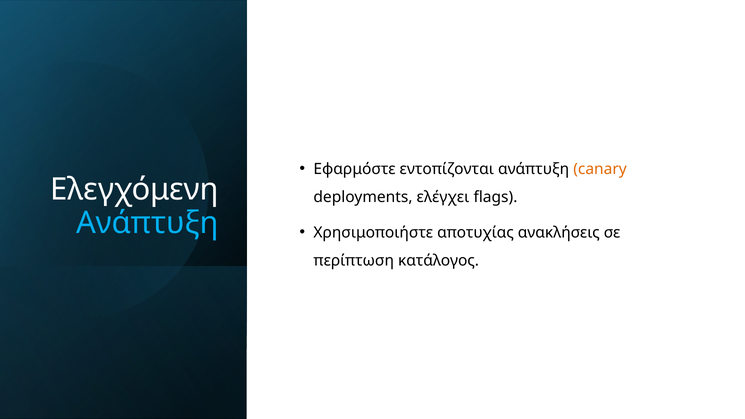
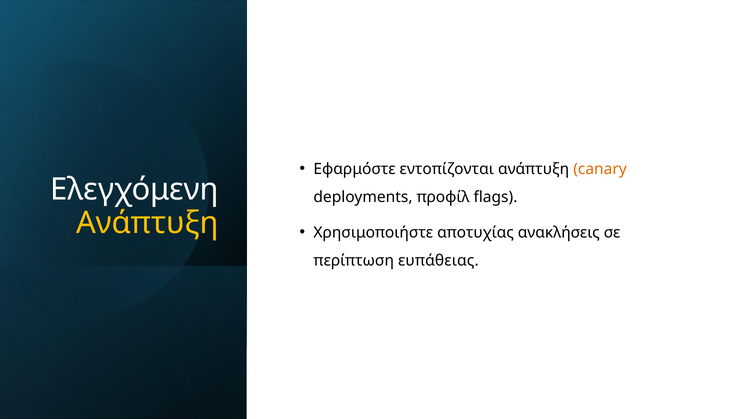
ελέγχει: ελέγχει -> προφίλ
Ανάπτυξη at (147, 223) colour: light blue -> yellow
κατάλογος: κατάλογος -> ευπάθειας
